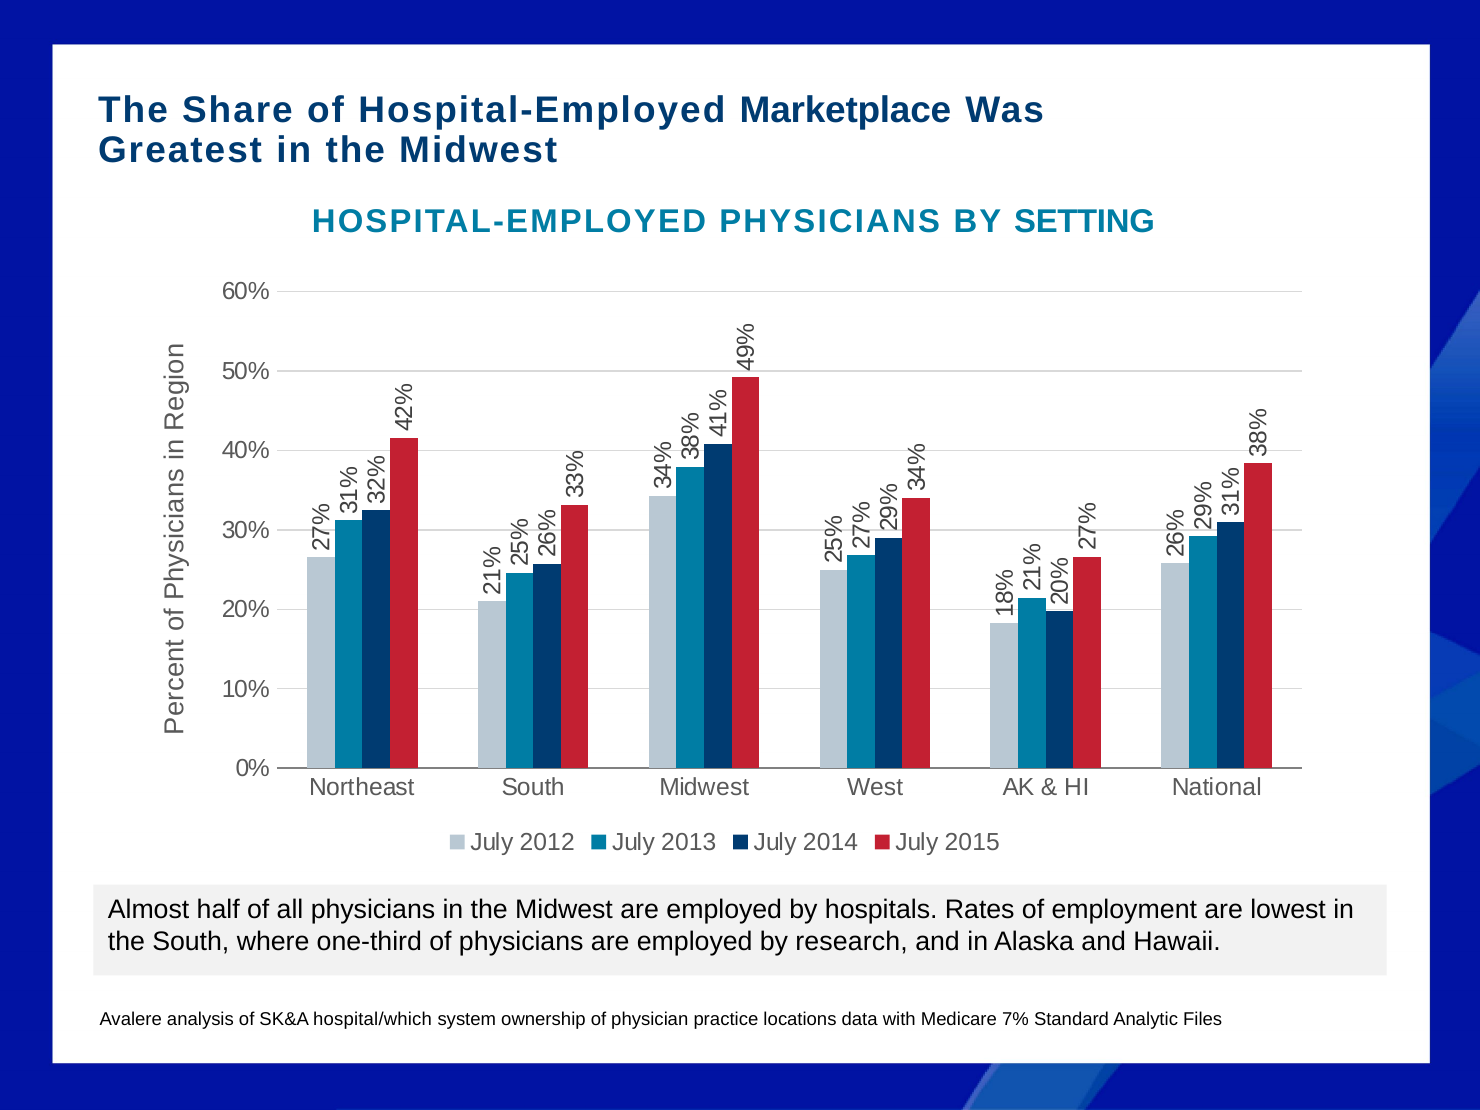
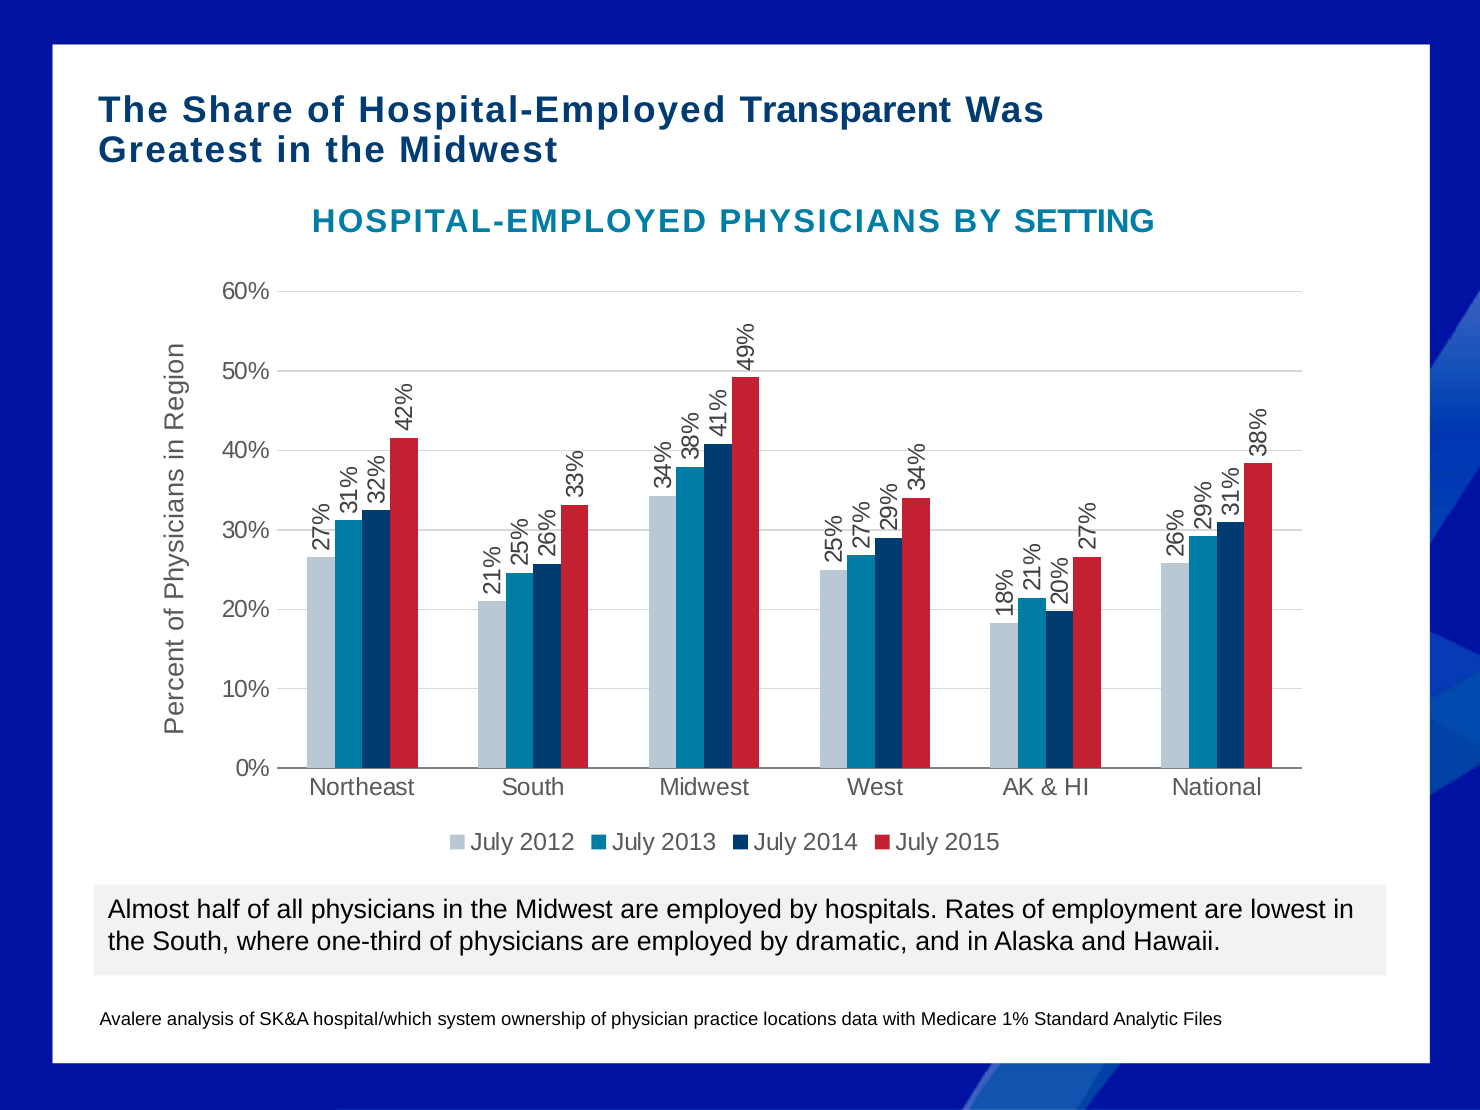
Marketplace: Marketplace -> Transparent
research: research -> dramatic
7%: 7% -> 1%
